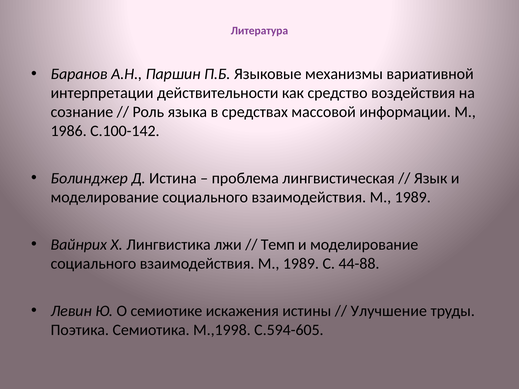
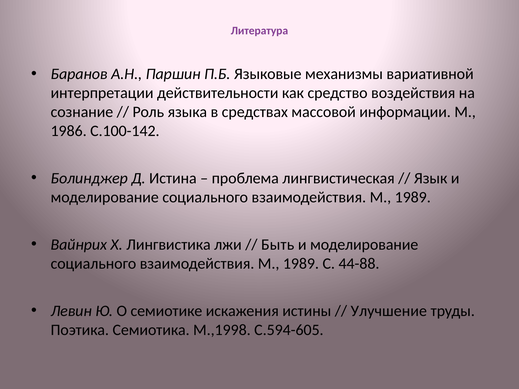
Темп: Темп -> Быть
